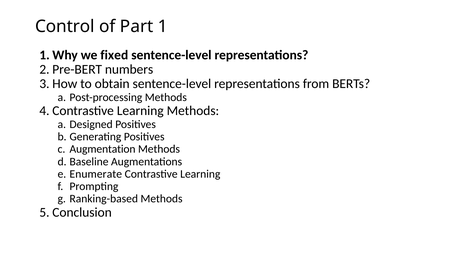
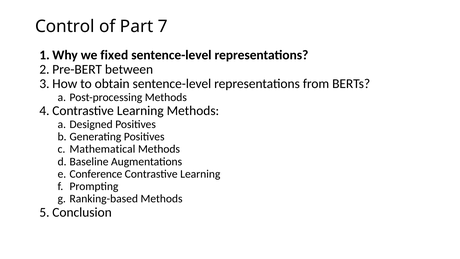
1: 1 -> 7
numbers: numbers -> between
Augmentation: Augmentation -> Mathematical
Enumerate: Enumerate -> Conference
